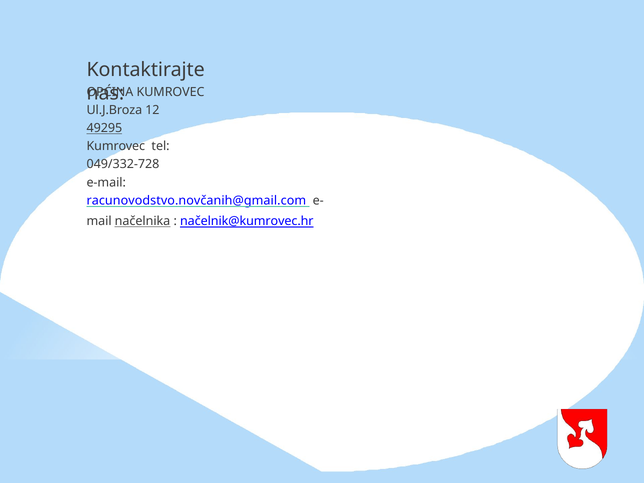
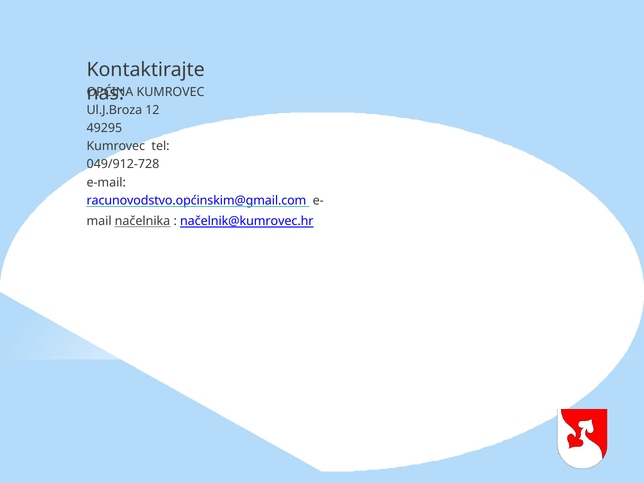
49295 underline: present -> none
049/332-728: 049/332-728 -> 049/912-728
racunovodstvo.novčanih@gmail.com: racunovodstvo.novčanih@gmail.com -> racunovodstvo.općinskim@gmail.com
